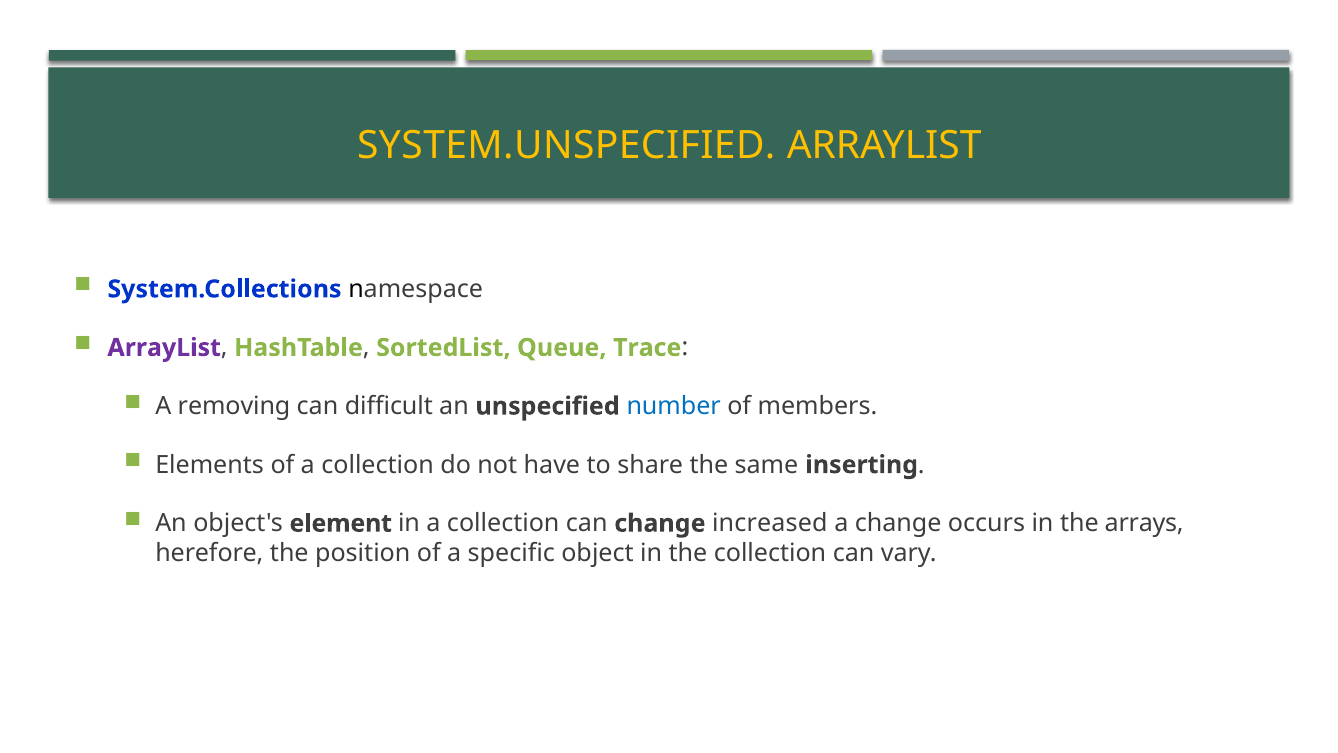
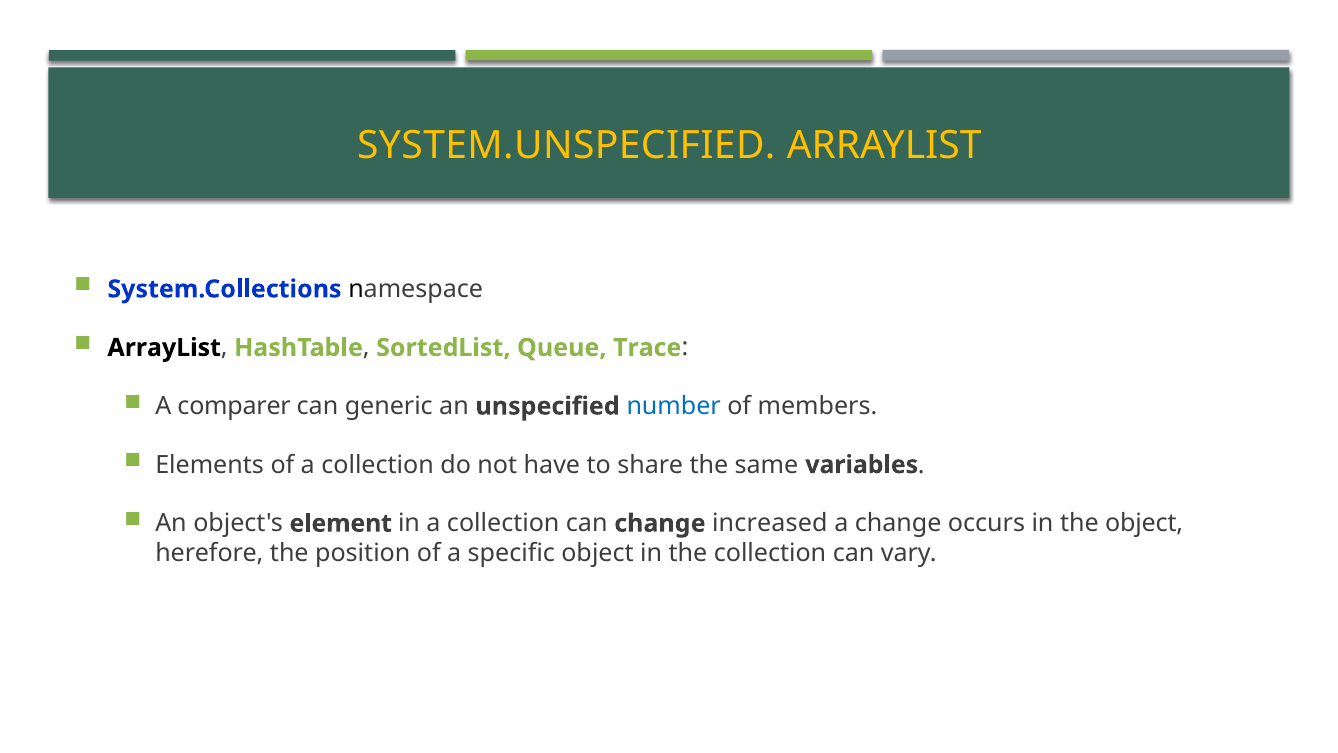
ArrayList at (164, 348) colour: purple -> black
removing: removing -> comparer
difficult: difficult -> generic
inserting: inserting -> variables
the arrays: arrays -> object
